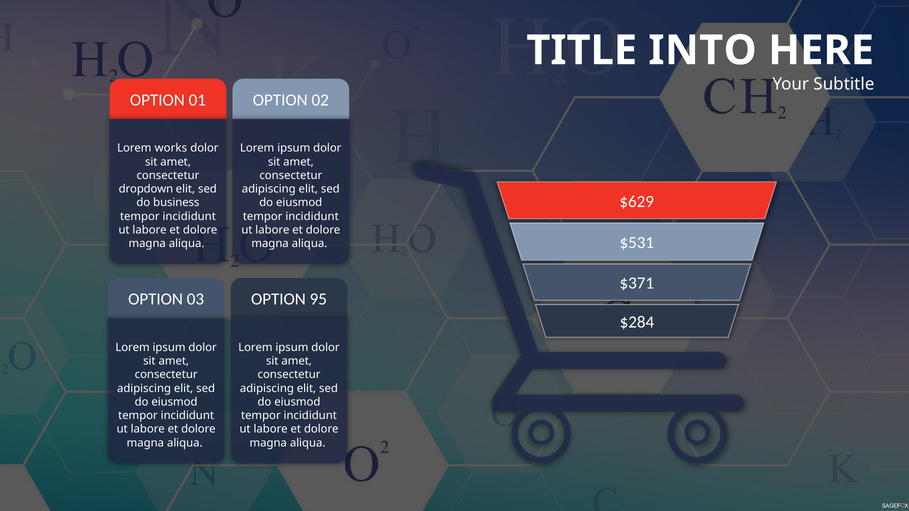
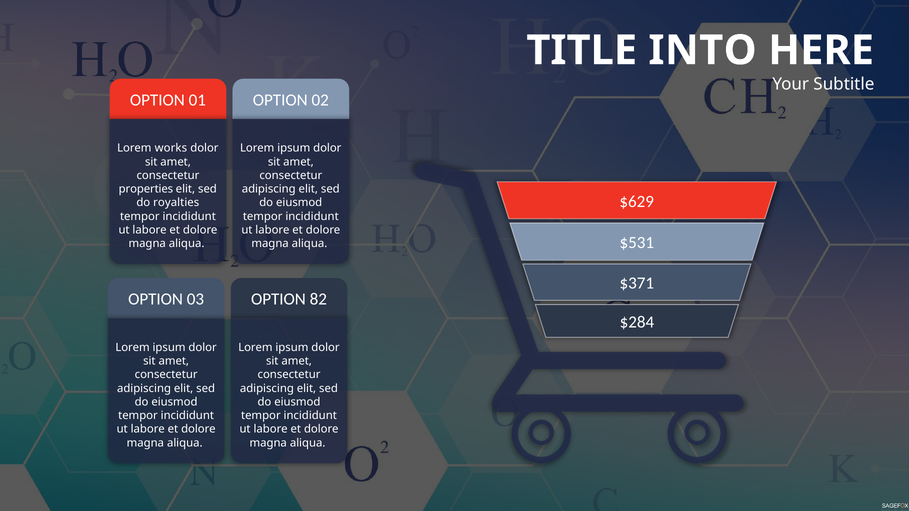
dropdown: dropdown -> properties
business: business -> royalties
95: 95 -> 82
